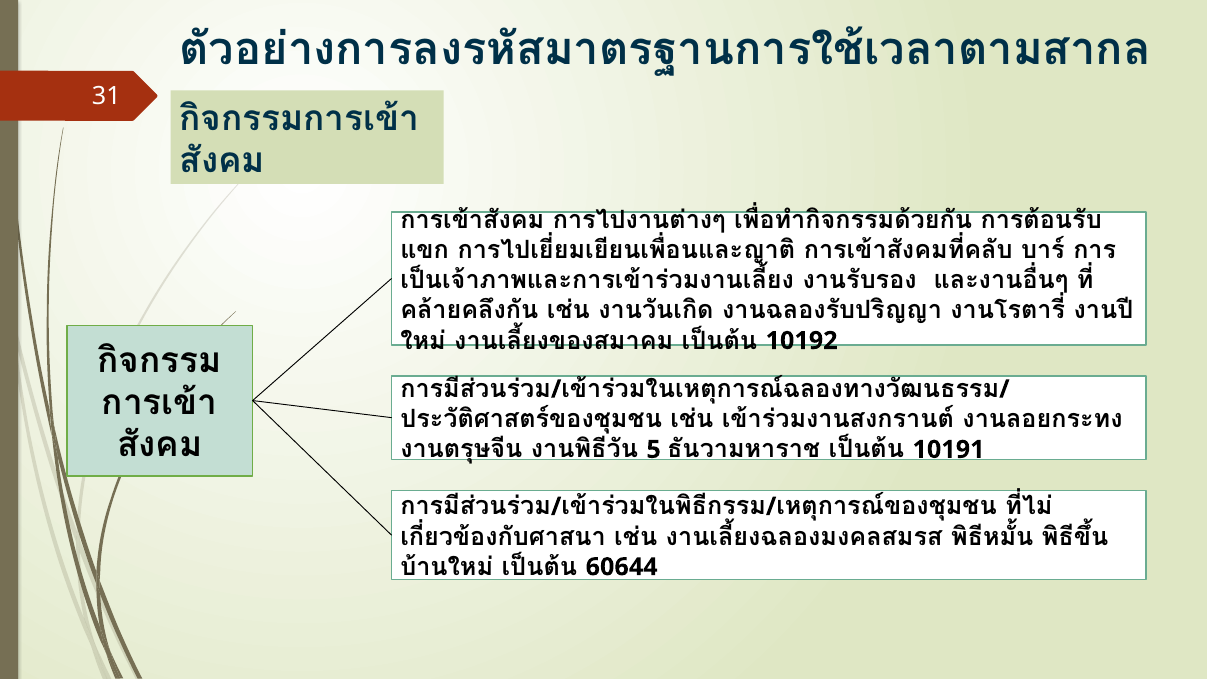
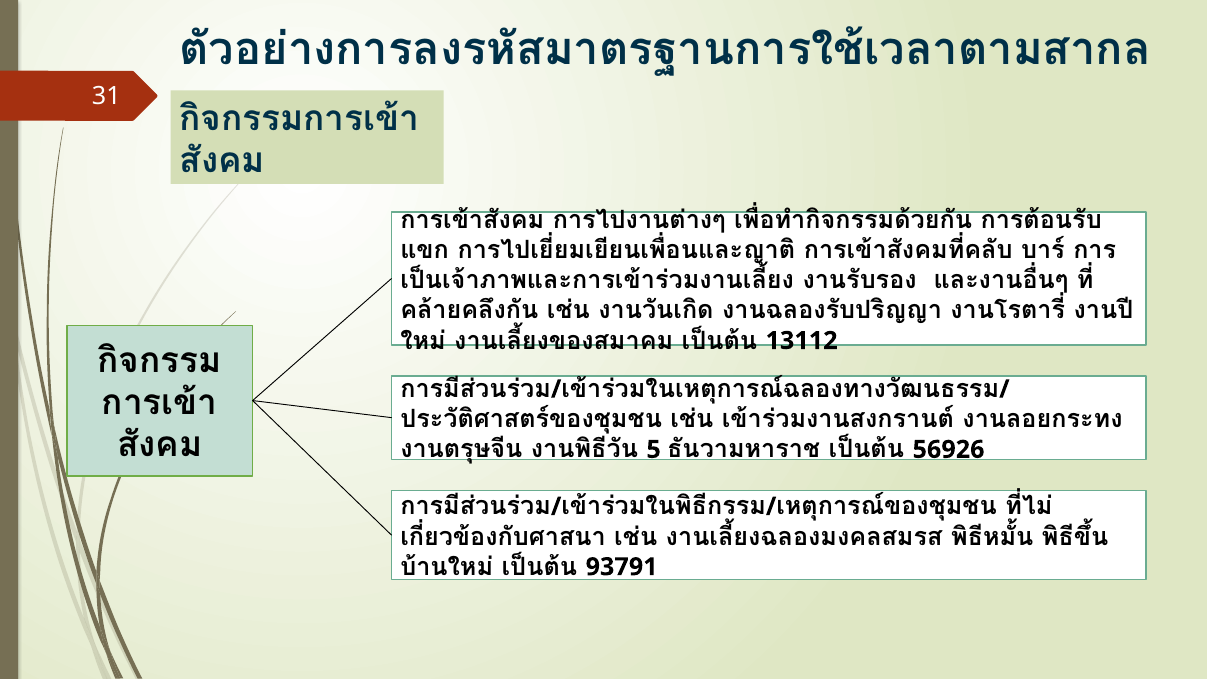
10192: 10192 -> 13112
10191: 10191 -> 56926
60644: 60644 -> 93791
